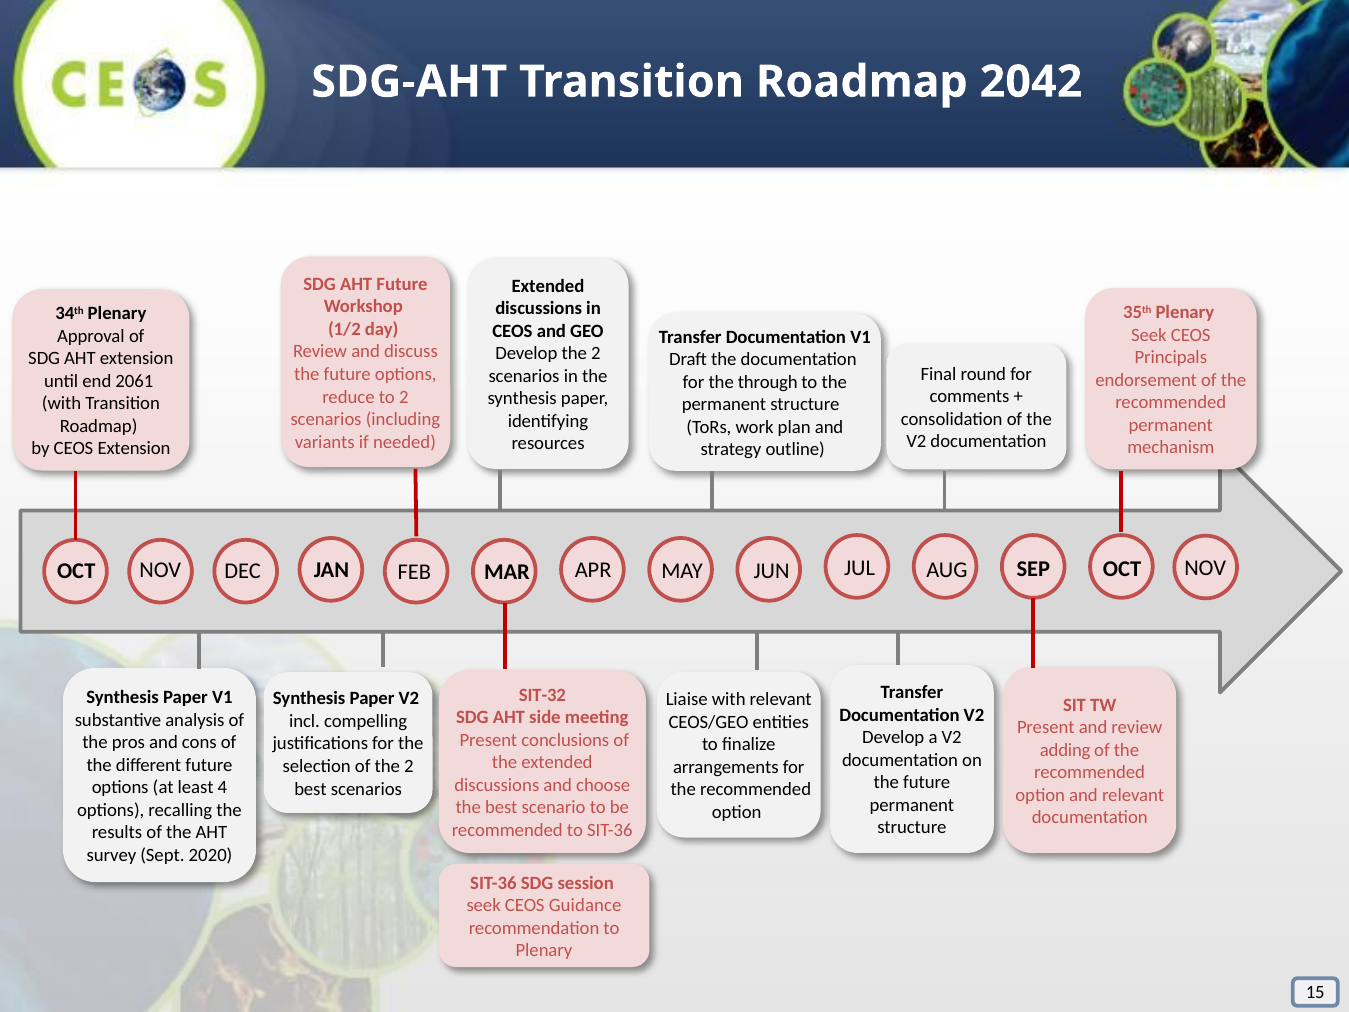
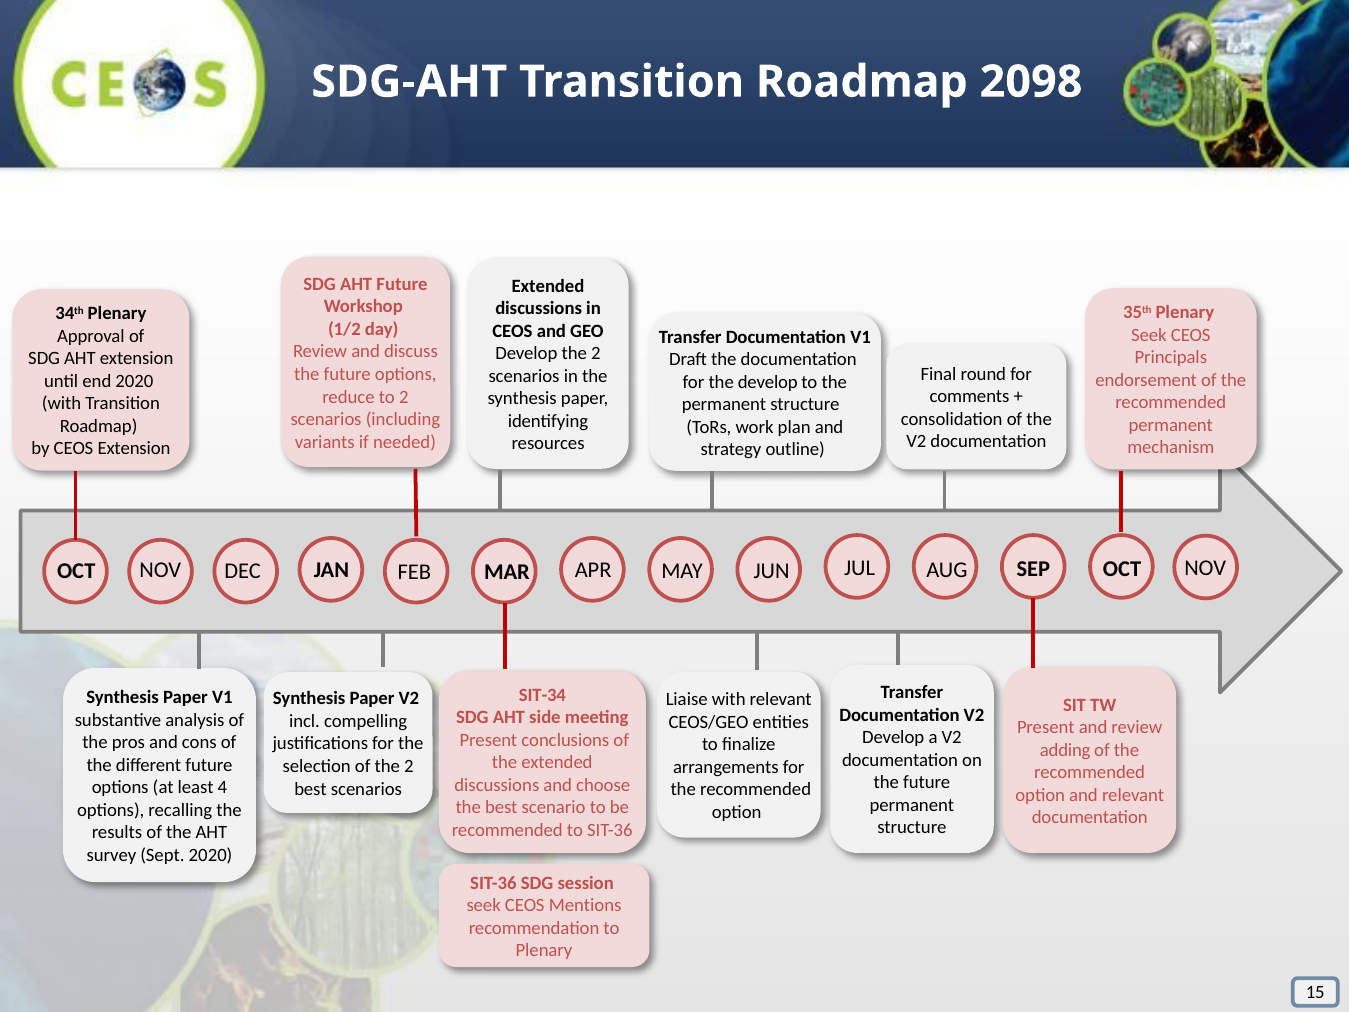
2042: 2042 -> 2098
end 2061: 2061 -> 2020
the through: through -> develop
SIT-32: SIT-32 -> SIT-34
Guidance: Guidance -> Mentions
